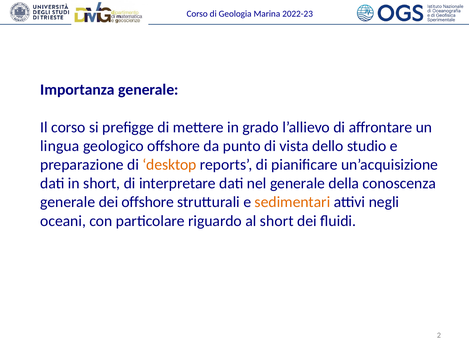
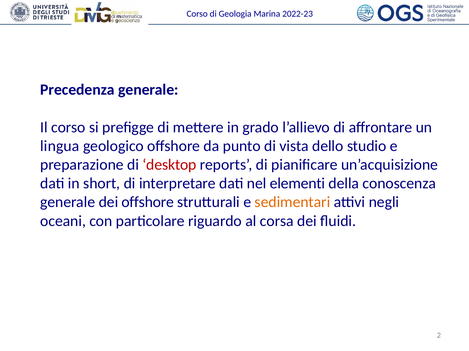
Importanza: Importanza -> Precedenza
desktop colour: orange -> red
nel generale: generale -> elementi
al short: short -> corsa
